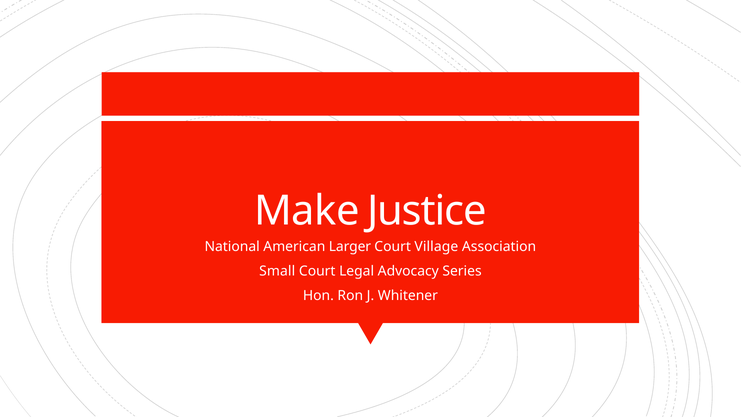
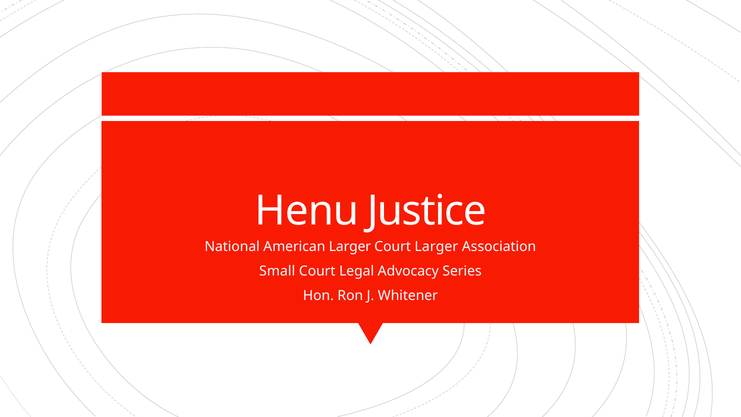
Make: Make -> Henu
Court Village: Village -> Larger
